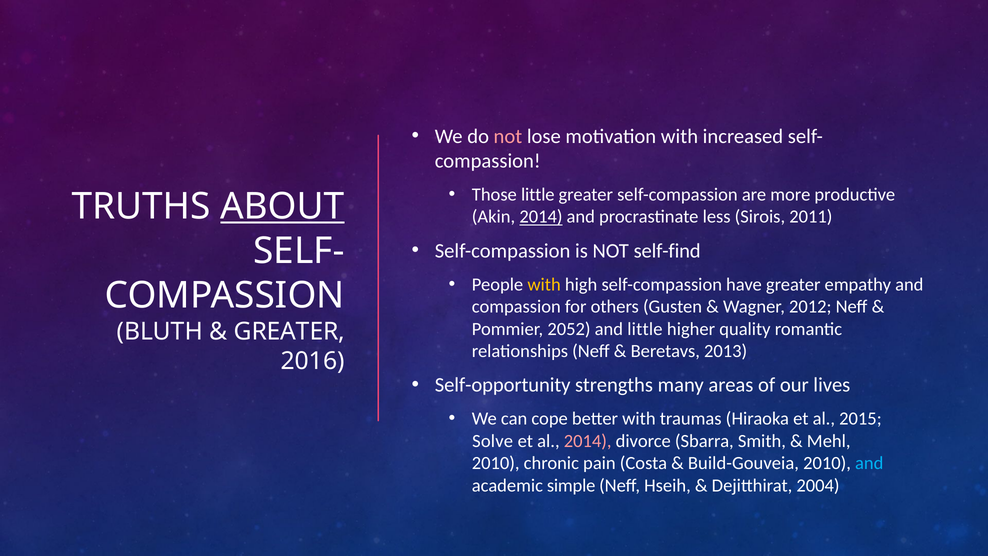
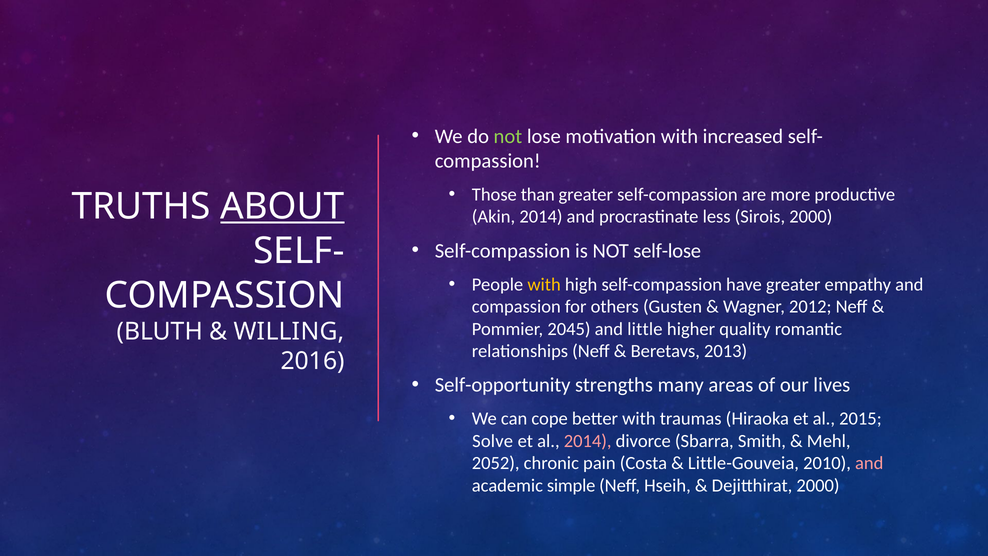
not at (508, 136) colour: pink -> light green
Those little: little -> than
2014 at (541, 217) underline: present -> none
Sirois 2011: 2011 -> 2000
self-find: self-find -> self-lose
2052: 2052 -> 2045
GREATER at (289, 331): GREATER -> WILLING
2010 at (496, 463): 2010 -> 2052
Build-Gouveia: Build-Gouveia -> Little-Gouveia
and at (869, 463) colour: light blue -> pink
Dejitthirat 2004: 2004 -> 2000
